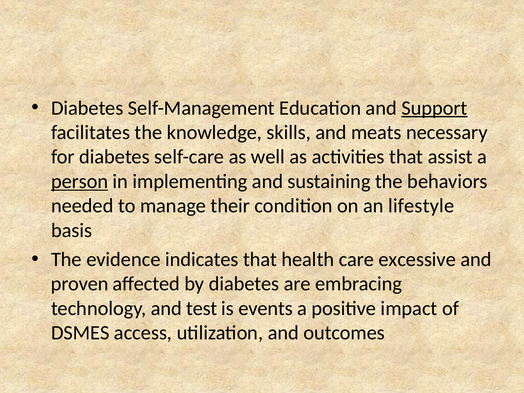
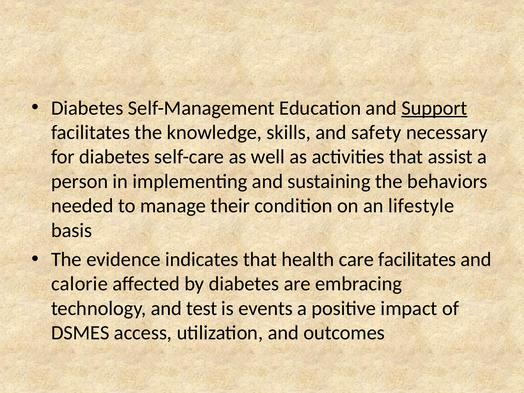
meats: meats -> safety
person underline: present -> none
care excessive: excessive -> facilitates
proven: proven -> calorie
